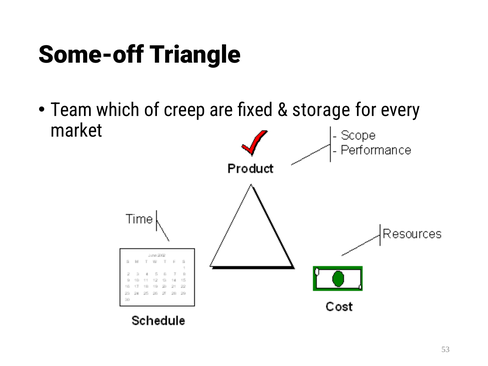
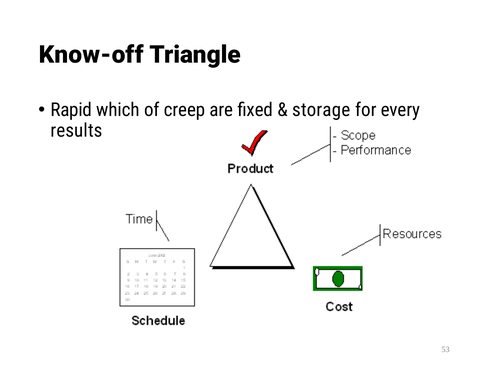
Some-off: Some-off -> Know-off
Team: Team -> Rapid
market: market -> results
